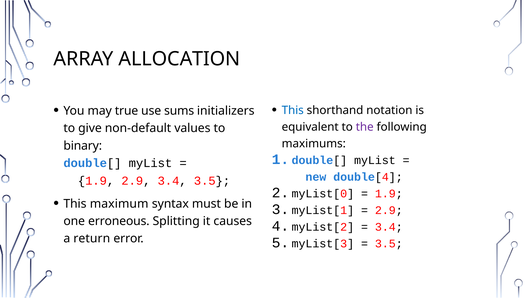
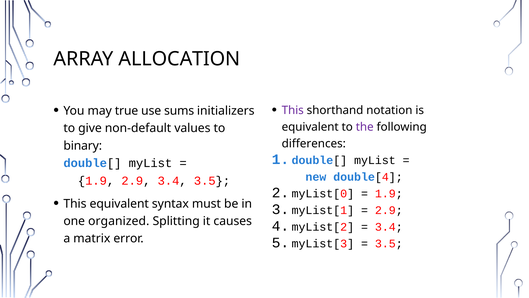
This at (293, 110) colour: blue -> purple
maximums: maximums -> differences
This maximum: maximum -> equivalent
erroneous: erroneous -> organized
return: return -> matrix
